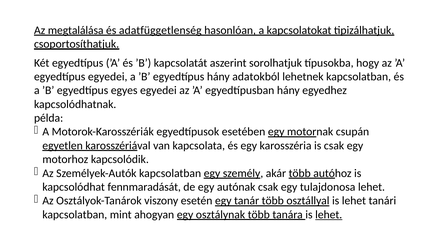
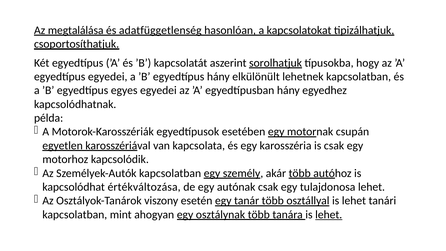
sorolhatjuk underline: none -> present
adatokból: adatokból -> elkülönült
fennmaradását: fennmaradását -> értékváltozása
